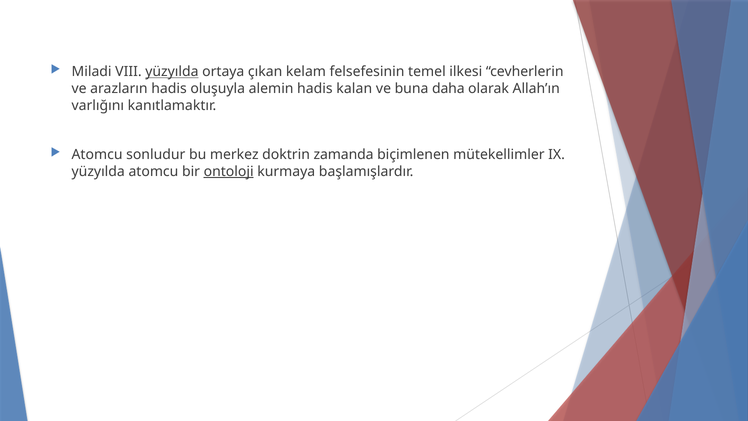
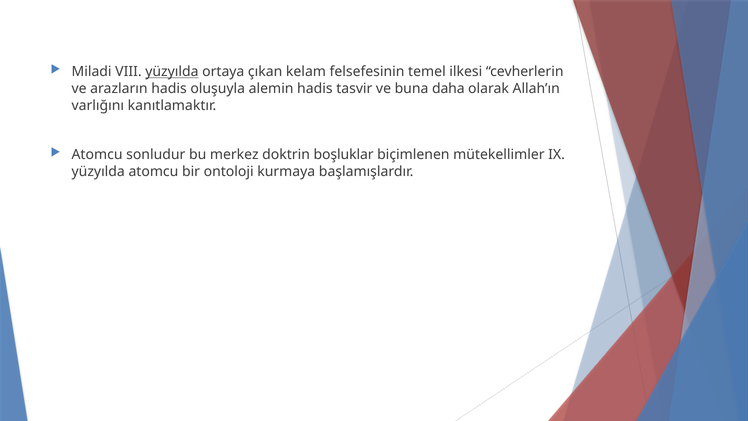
kalan: kalan -> tasvir
zamanda: zamanda -> boşluklar
ontoloji underline: present -> none
